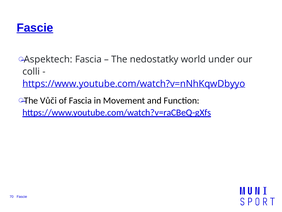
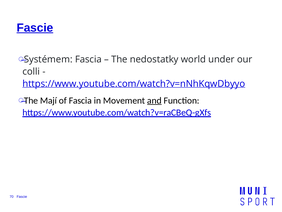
Aspektech: Aspektech -> Systémem
Vůči: Vůči -> Mají
and underline: none -> present
